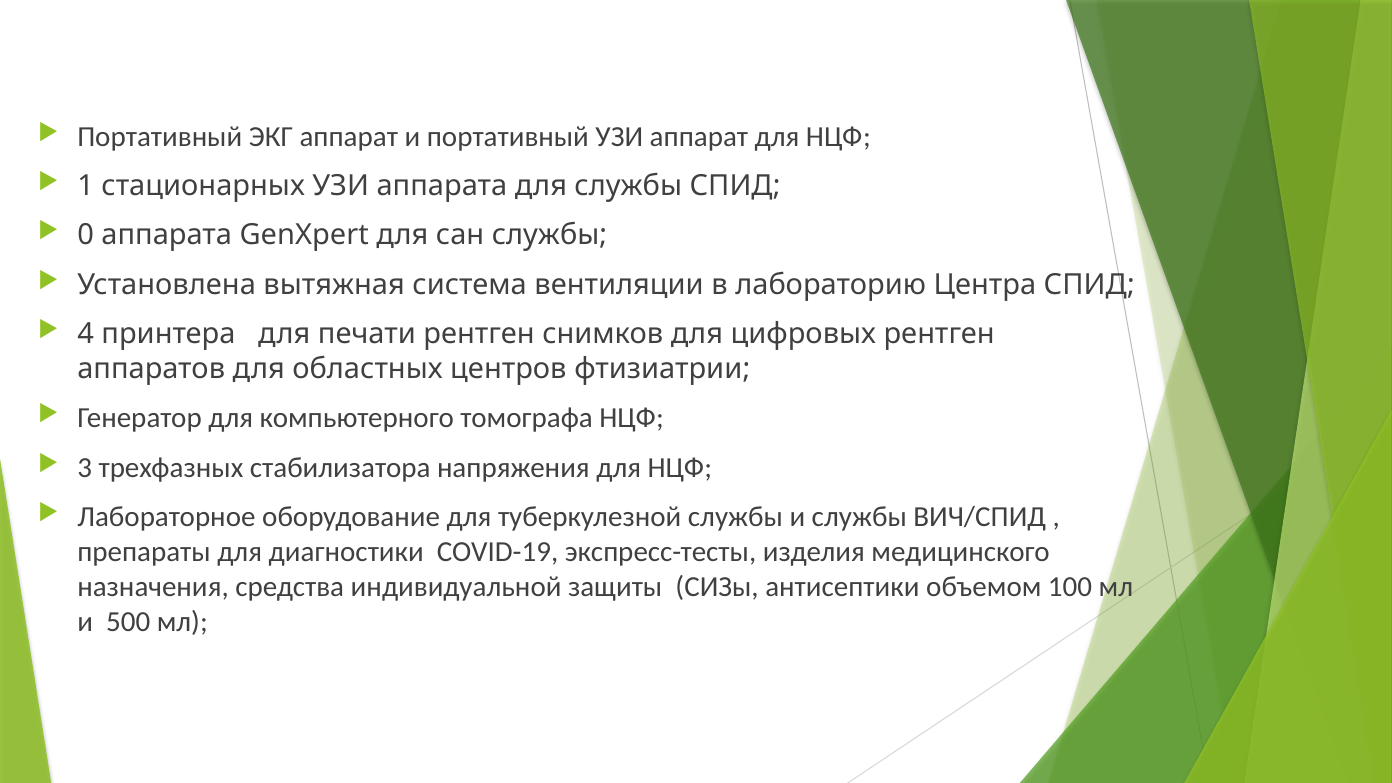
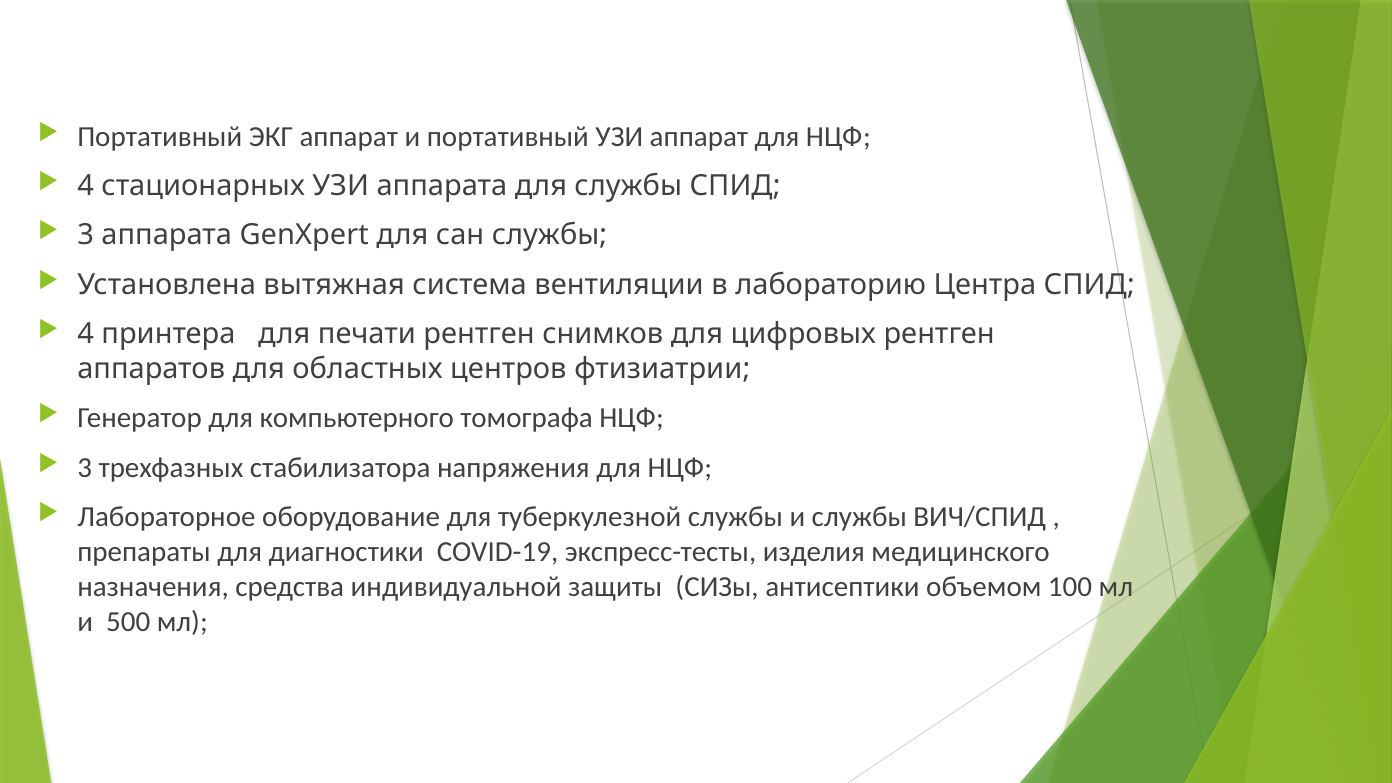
1 at (86, 186): 1 -> 4
0 at (86, 235): 0 -> 3
